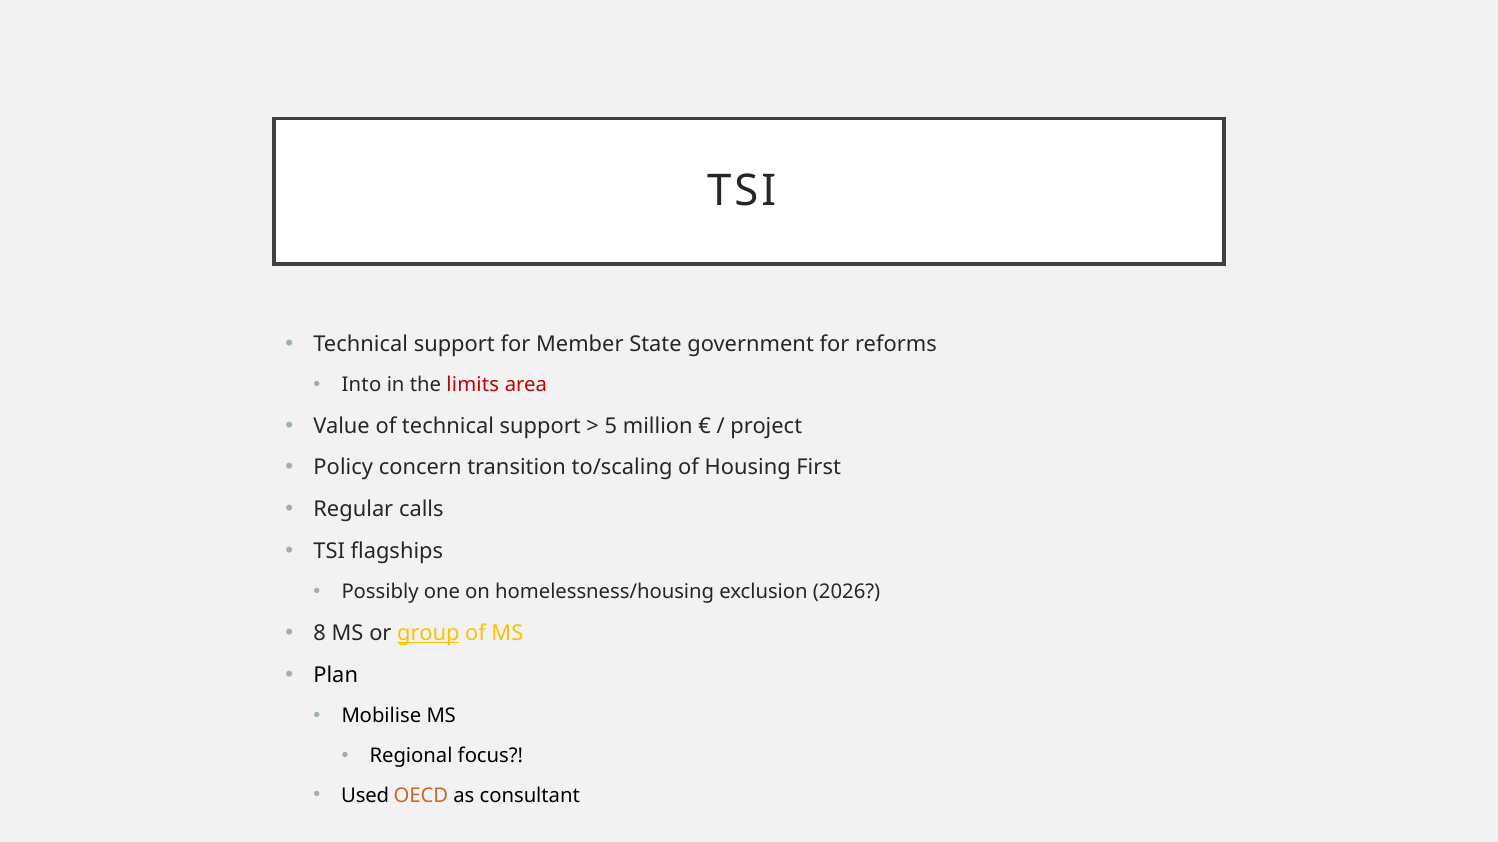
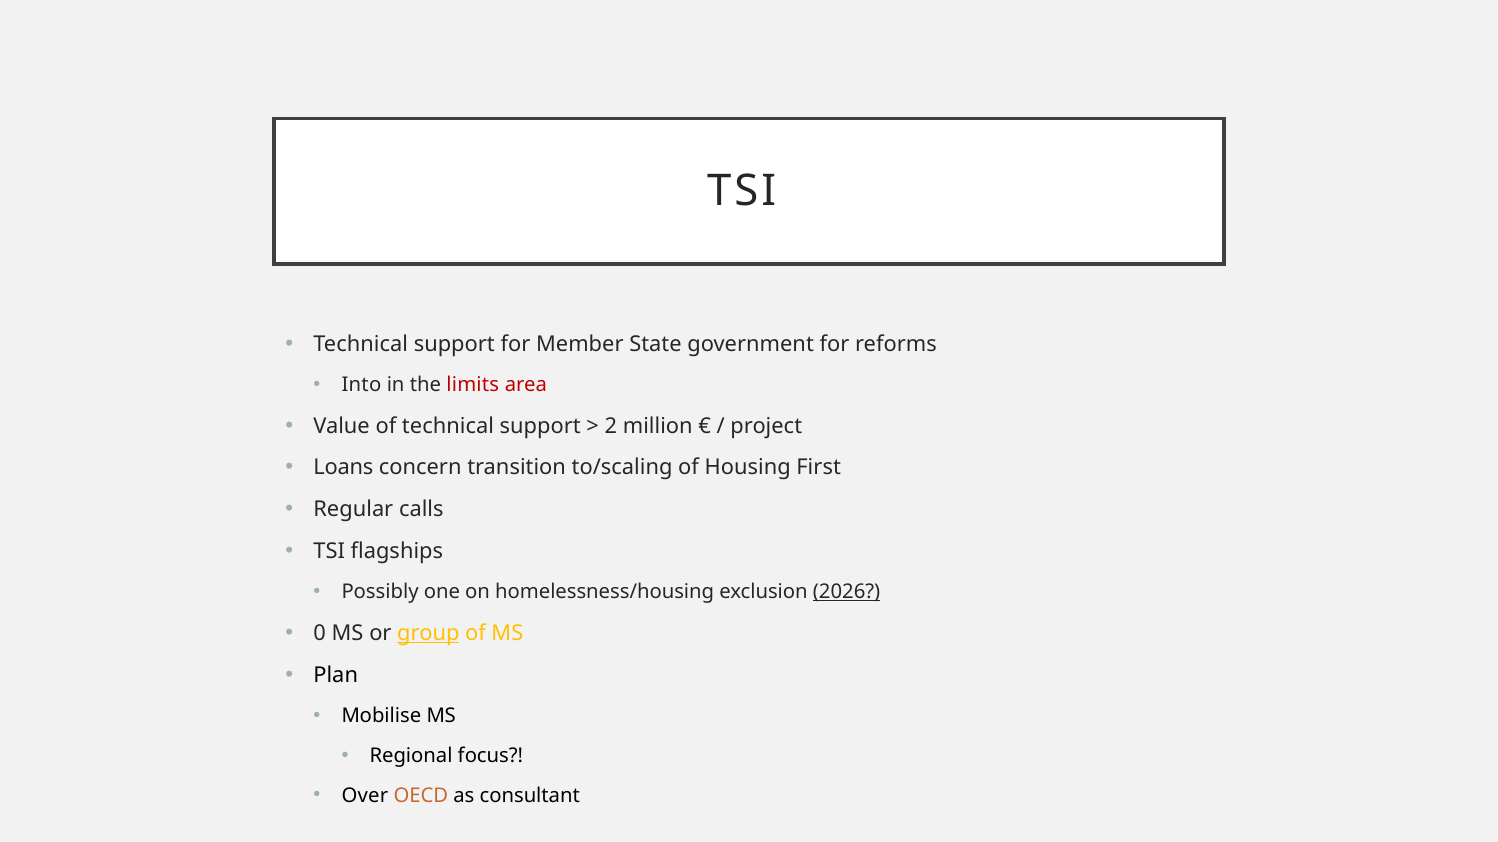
5: 5 -> 2
Policy: Policy -> Loans
2026 underline: none -> present
8: 8 -> 0
Used: Used -> Over
